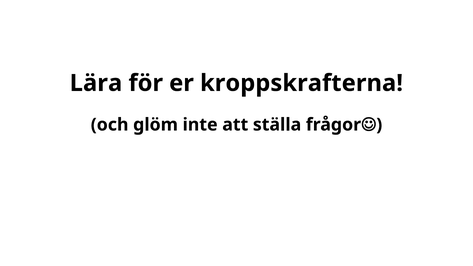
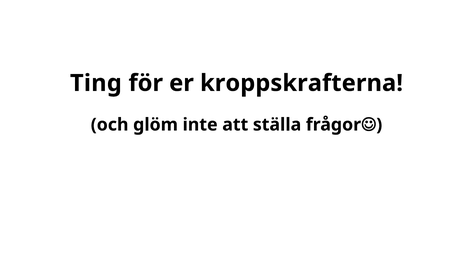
Lära: Lära -> Ting
